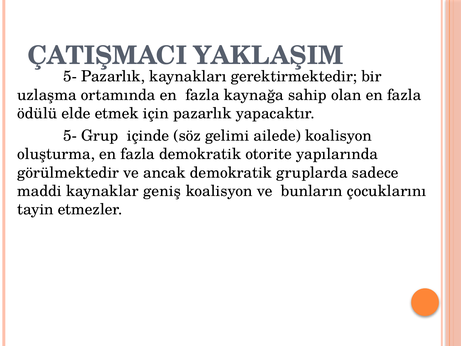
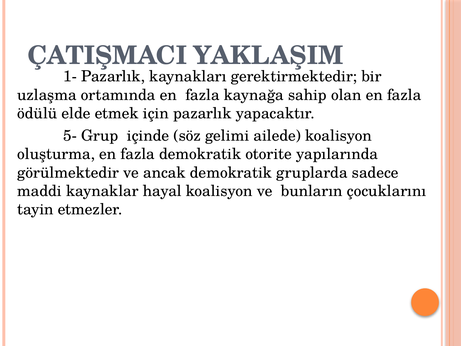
5- at (70, 77): 5- -> 1-
geniş: geniş -> hayal
